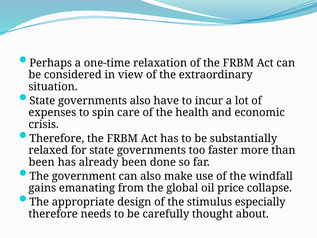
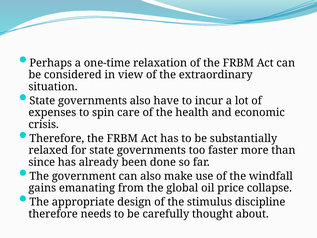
been at (42, 162): been -> since
especially: especially -> discipline
